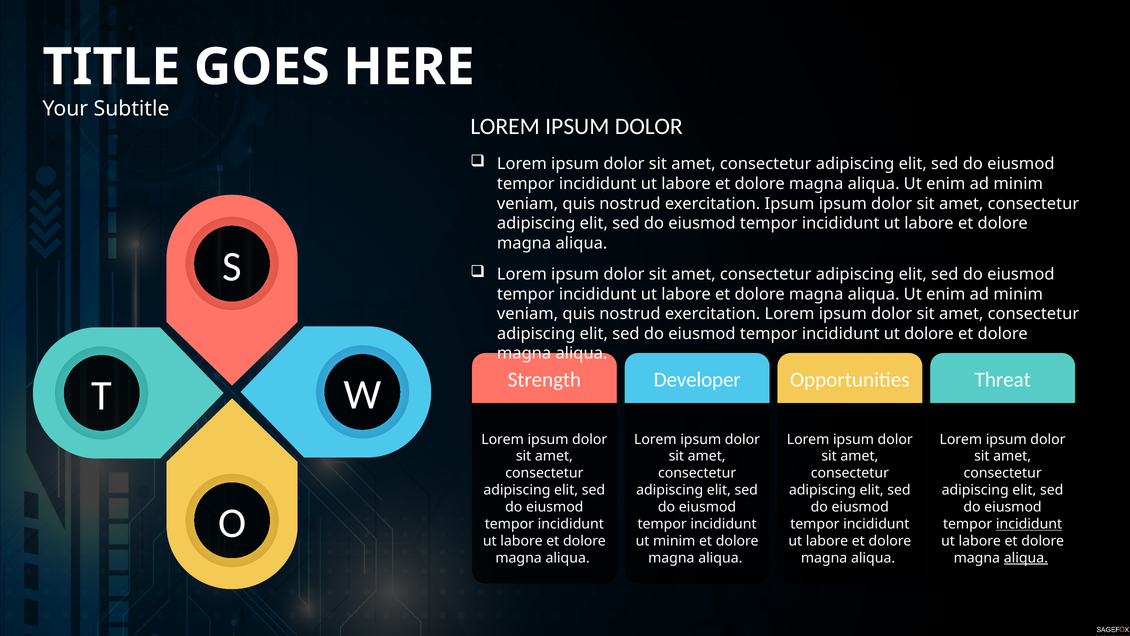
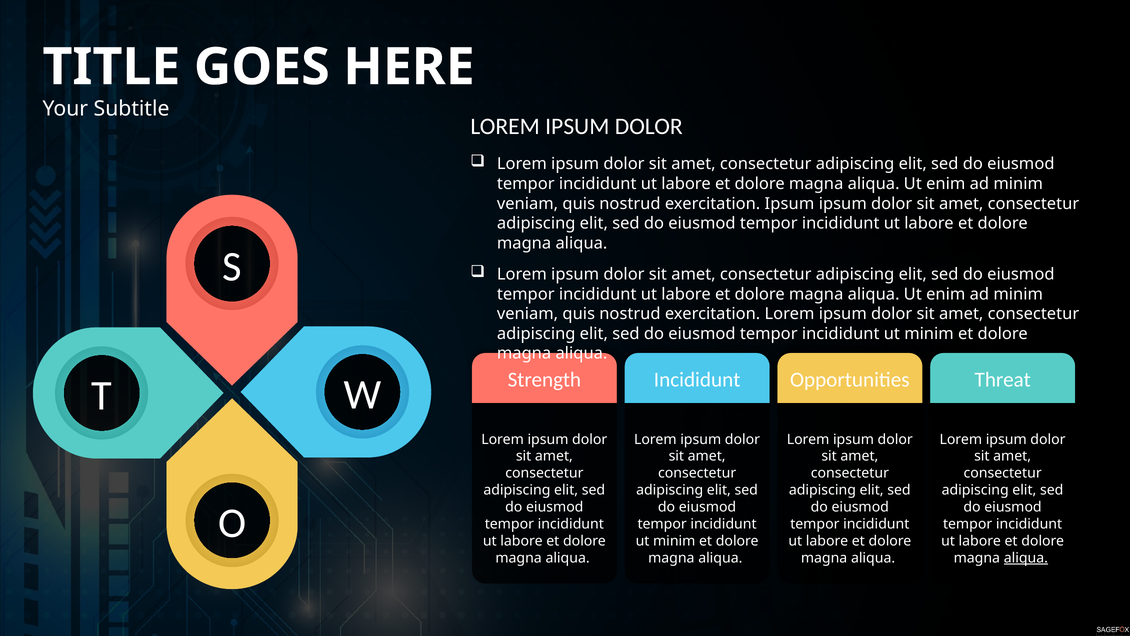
dolore at (929, 334): dolore -> minim
Developer at (697, 379): Developer -> Incididunt
incididunt at (1029, 524) underline: present -> none
